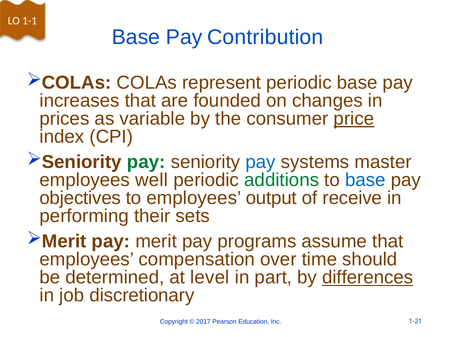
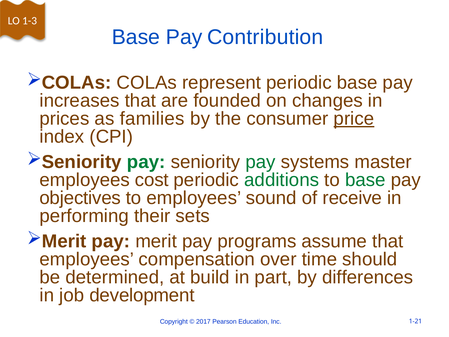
1-1: 1-1 -> 1-3
variable: variable -> families
pay at (261, 162) colour: blue -> green
well: well -> cost
base at (365, 180) colour: blue -> green
output: output -> sound
level: level -> build
differences underline: present -> none
discretionary: discretionary -> development
